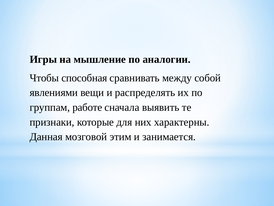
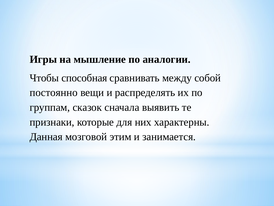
явлениями: явлениями -> постоянно
работе: работе -> сказок
